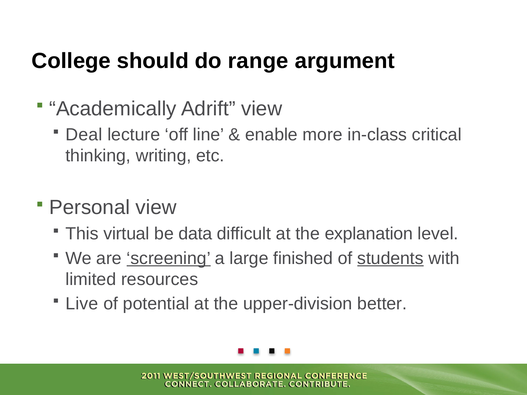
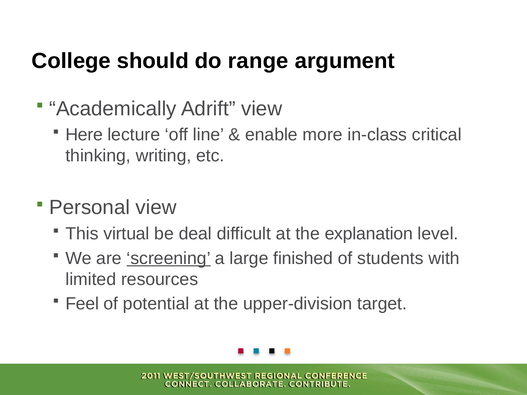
Deal: Deal -> Here
data: data -> deal
students underline: present -> none
Live: Live -> Feel
better: better -> target
